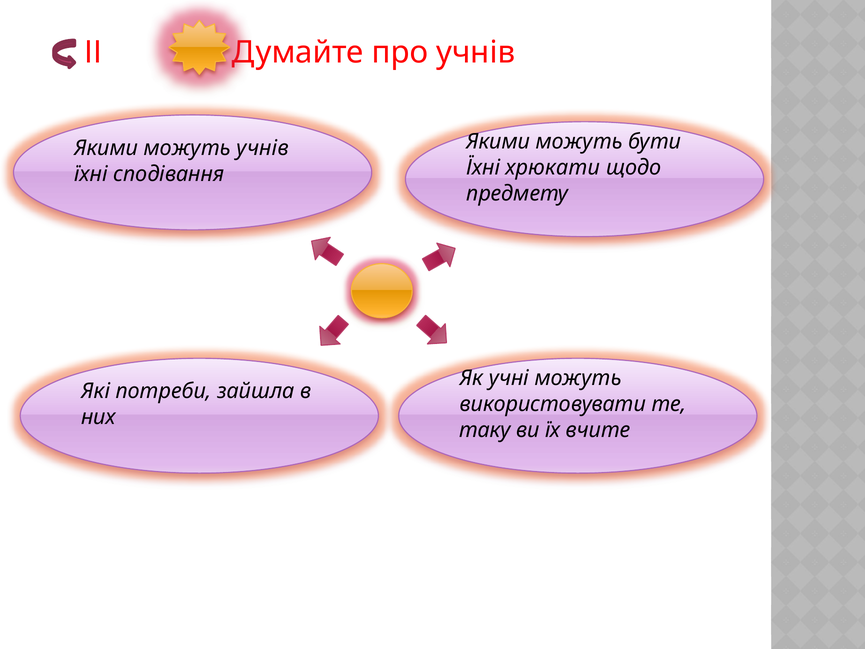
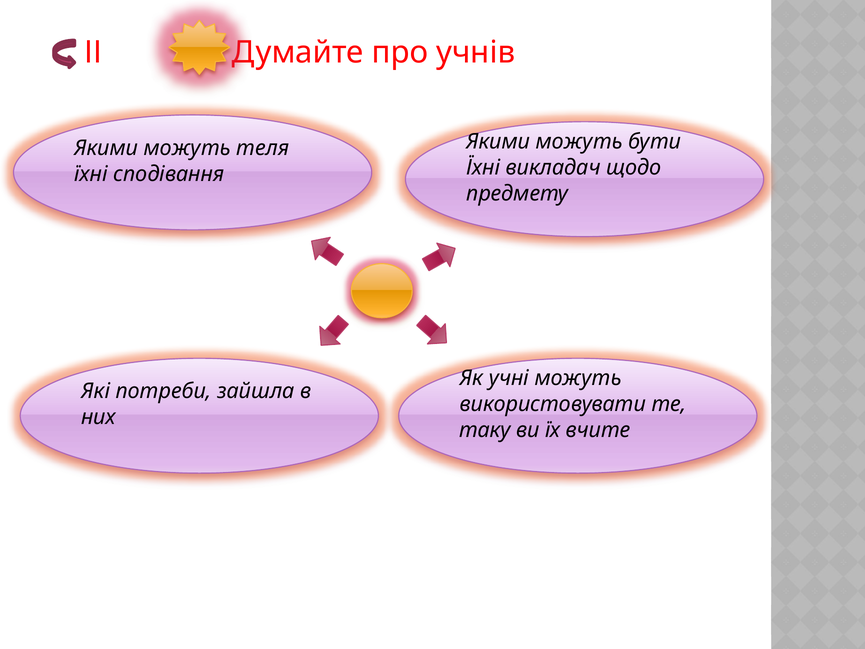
можуть учнів: учнів -> теля
хрюкати: хрюкати -> викладач
